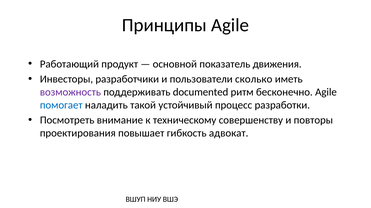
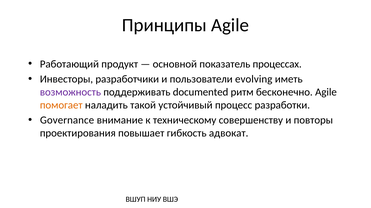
движения: движения -> процессах
сколько: сколько -> evolving
помогает colour: blue -> orange
Посмотреть: Посмотреть -> Governance
